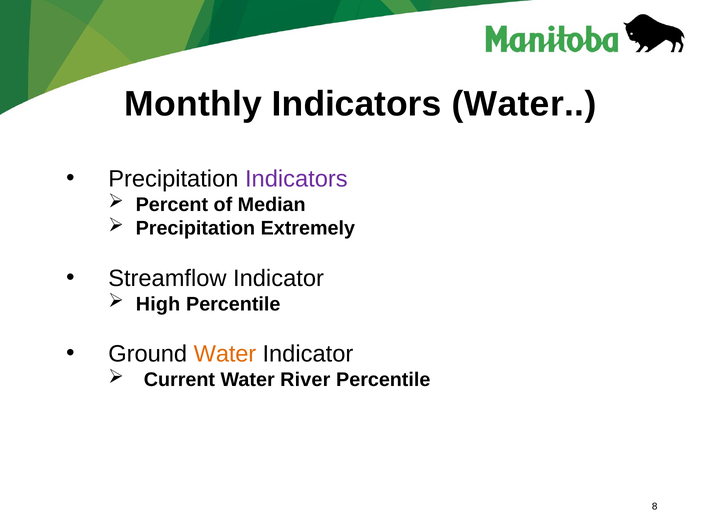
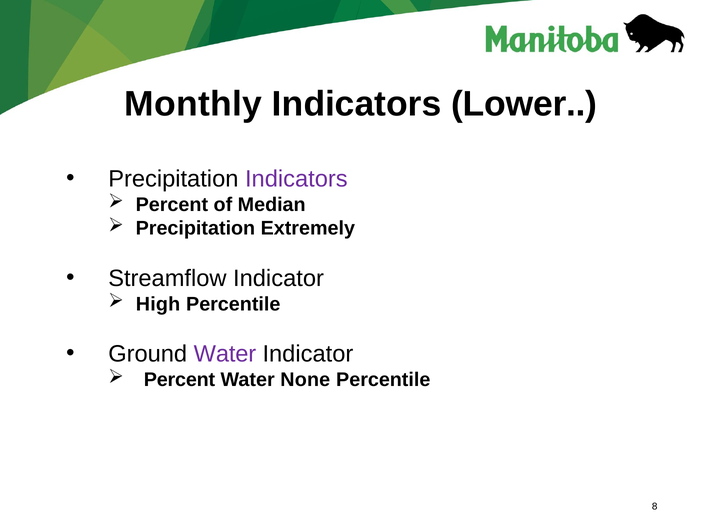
Indicators Water: Water -> Lower
Water at (225, 354) colour: orange -> purple
Current at (179, 380): Current -> Percent
River: River -> None
